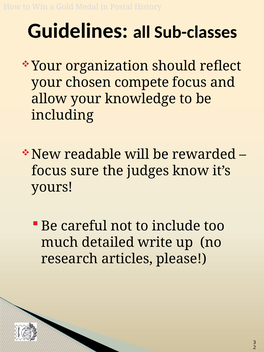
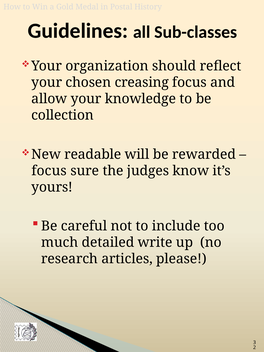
compete: compete -> creasing
including: including -> collection
